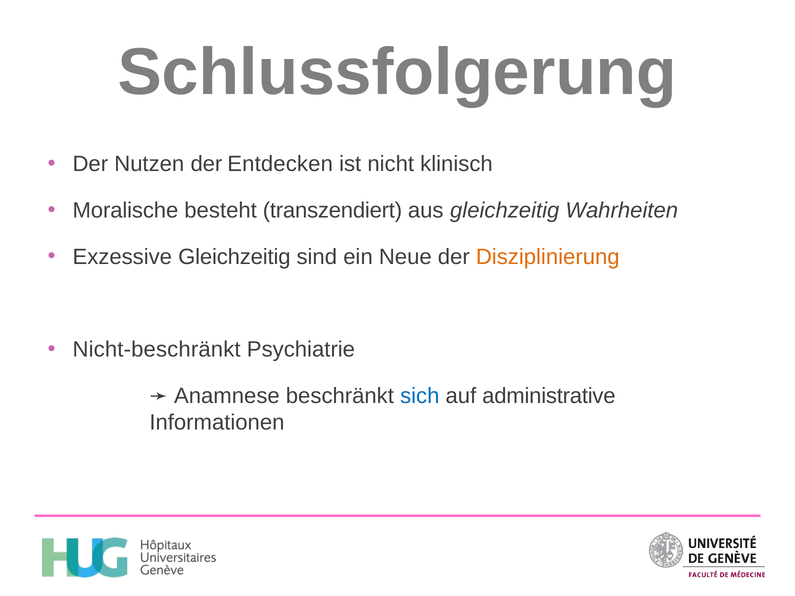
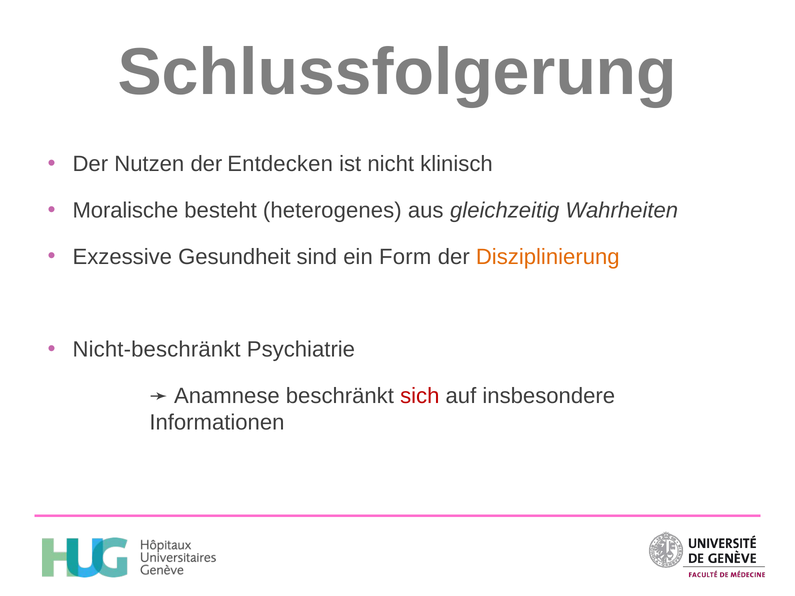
transzendiert: transzendiert -> heterogenes
Exzessive Gleichzeitig: Gleichzeitig -> Gesundheit
Neue: Neue -> Form
sich colour: blue -> red
administrative: administrative -> insbesondere
